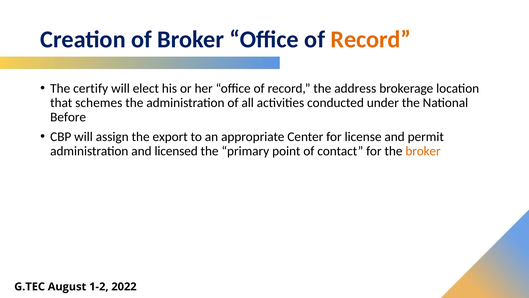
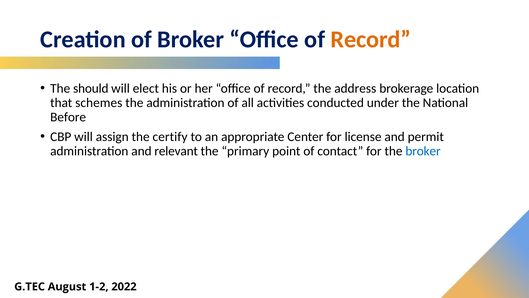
certify: certify -> should
export: export -> certify
licensed: licensed -> relevant
broker at (423, 151) colour: orange -> blue
